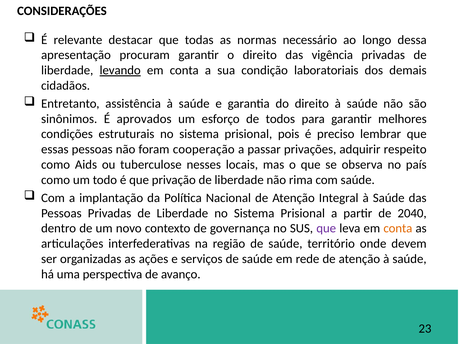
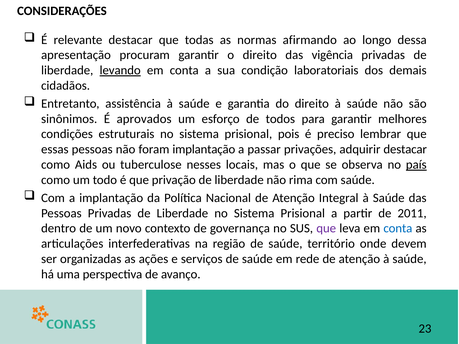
necessário: necessário -> afirmando
foram cooperação: cooperação -> implantação
adquirir respeito: respeito -> destacar
país underline: none -> present
2040: 2040 -> 2011
conta at (398, 229) colour: orange -> blue
